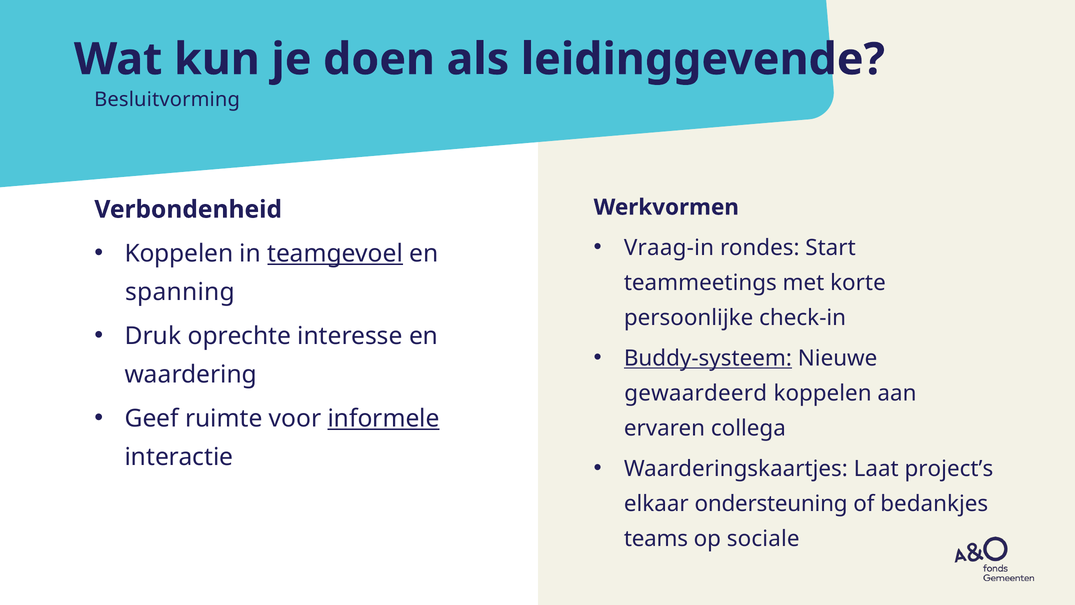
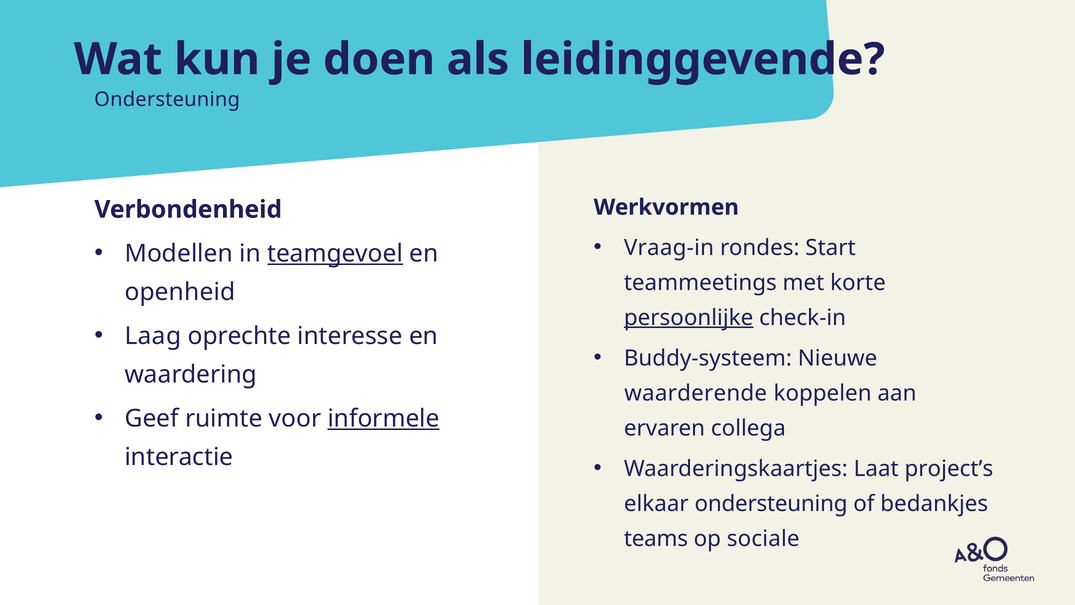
Besluitvorming at (167, 99): Besluitvorming -> Ondersteuning
Koppelen at (179, 253): Koppelen -> Modellen
spanning: spanning -> openheid
persoonlijke underline: none -> present
Druk: Druk -> Laag
Buddy-systeem underline: present -> none
gewaardeerd: gewaardeerd -> waarderende
